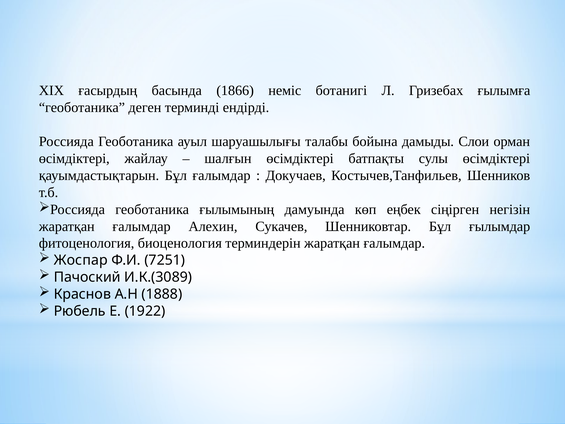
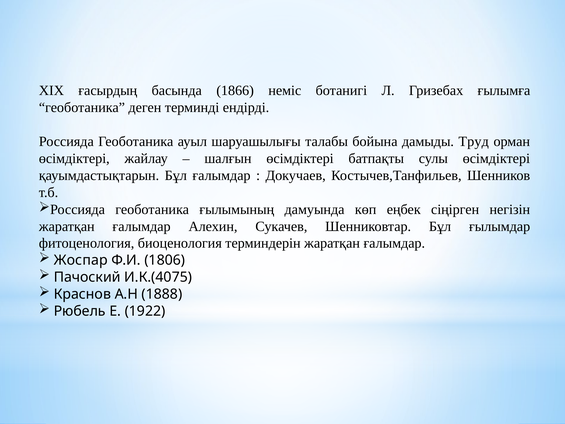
Слои: Слои -> Труд
7251: 7251 -> 1806
И.К.(3089: И.К.(3089 -> И.К.(4075
